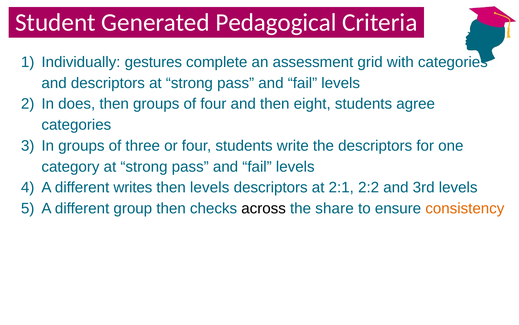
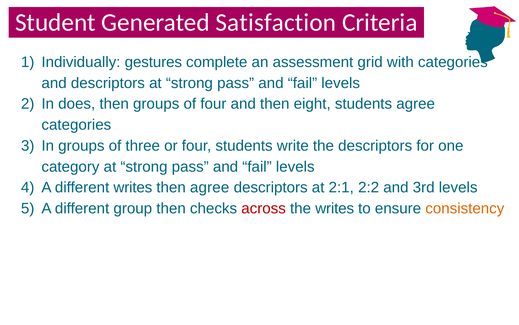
Pedagogical: Pedagogical -> Satisfaction
then levels: levels -> agree
across colour: black -> red
the share: share -> writes
